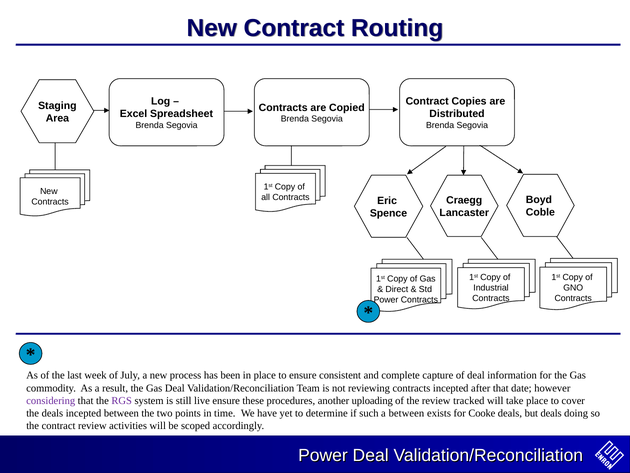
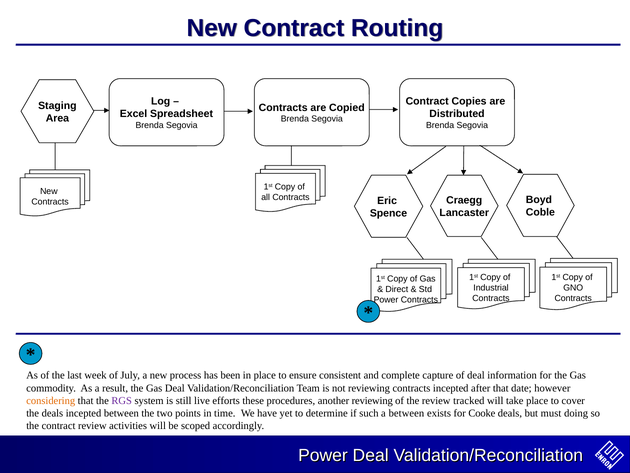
considering colour: purple -> orange
live ensure: ensure -> efforts
another uploading: uploading -> reviewing
but deals: deals -> must
